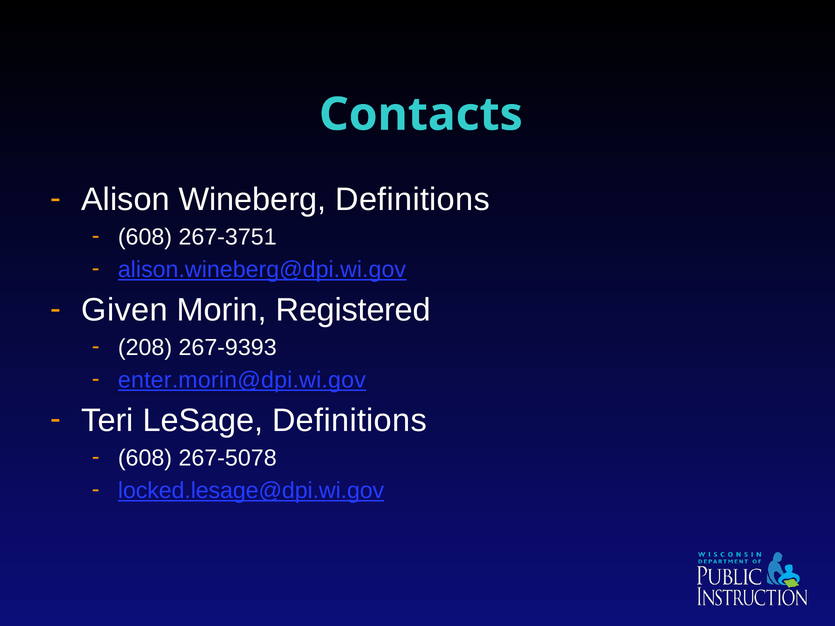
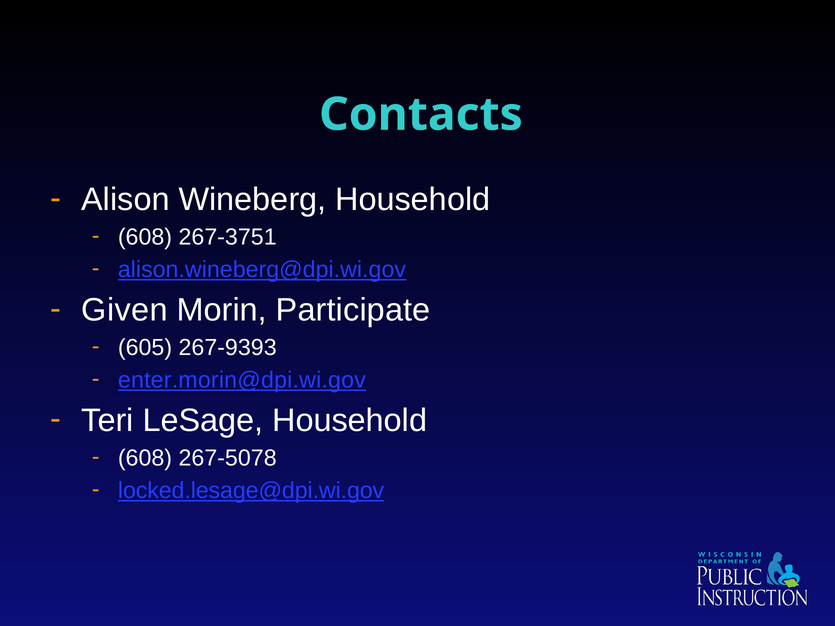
Wineberg Definitions: Definitions -> Household
Registered: Registered -> Participate
208: 208 -> 605
LeSage Definitions: Definitions -> Household
